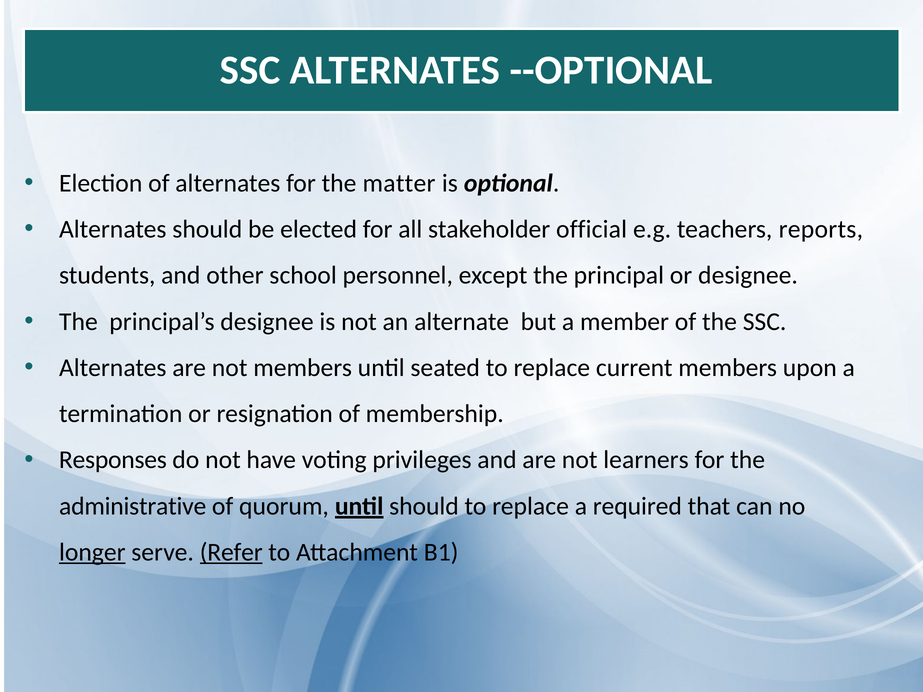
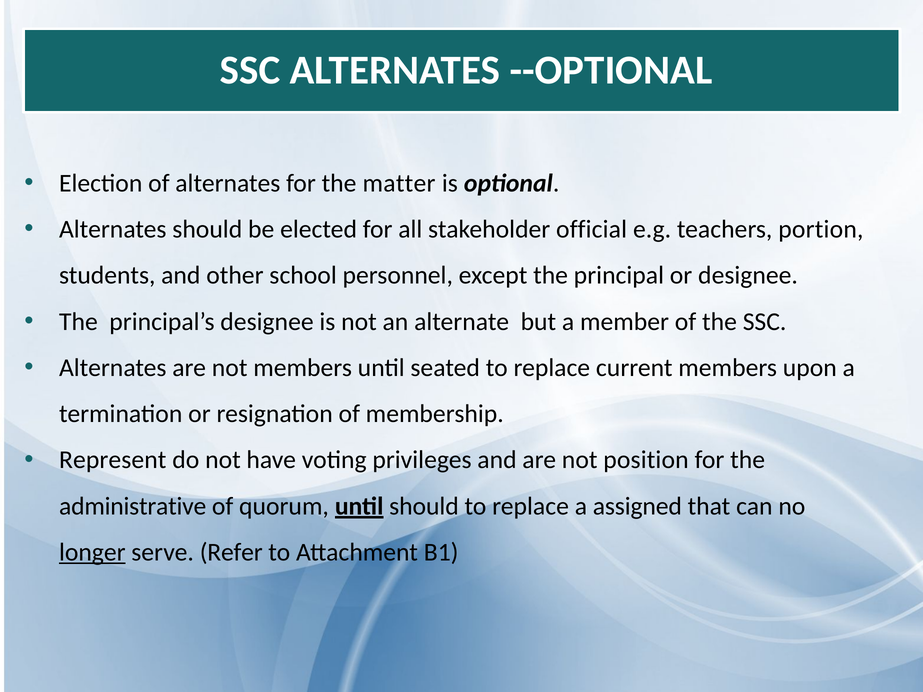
reports: reports -> portion
Responses: Responses -> Represent
learners: learners -> position
required: required -> assigned
Refer underline: present -> none
